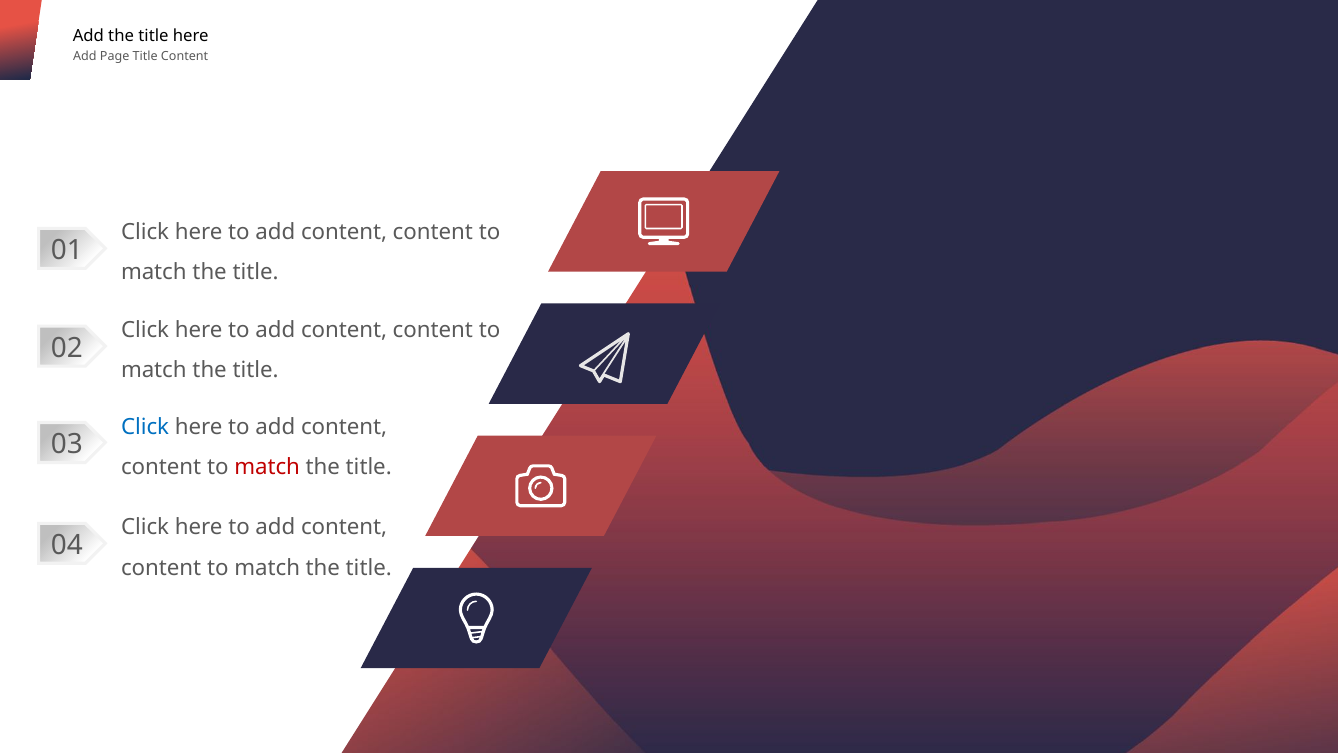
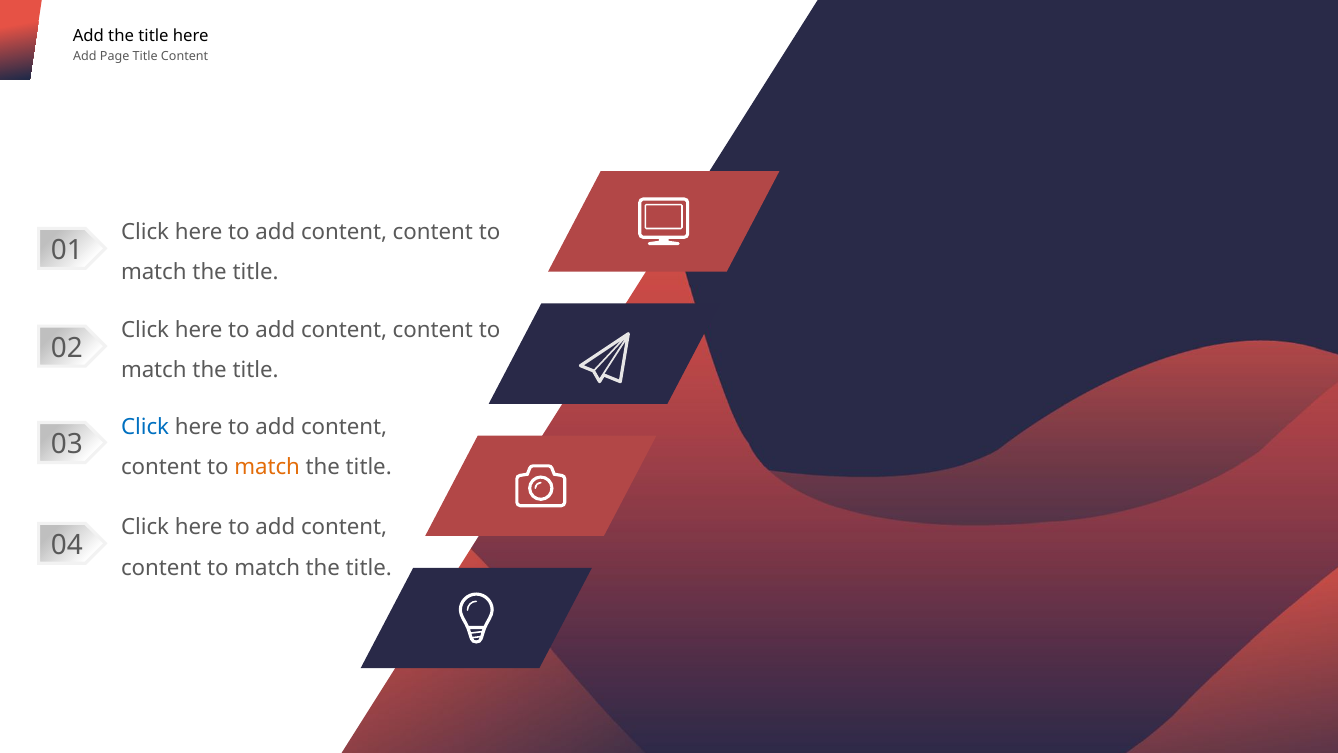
match at (267, 467) colour: red -> orange
